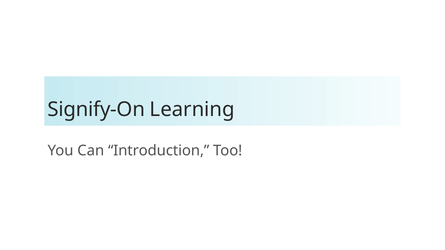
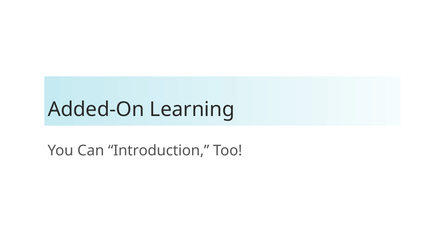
Signify-On: Signify-On -> Added-On
